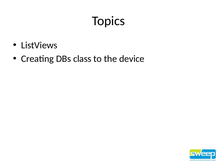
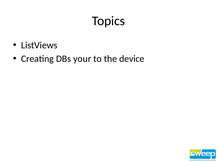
class: class -> your
